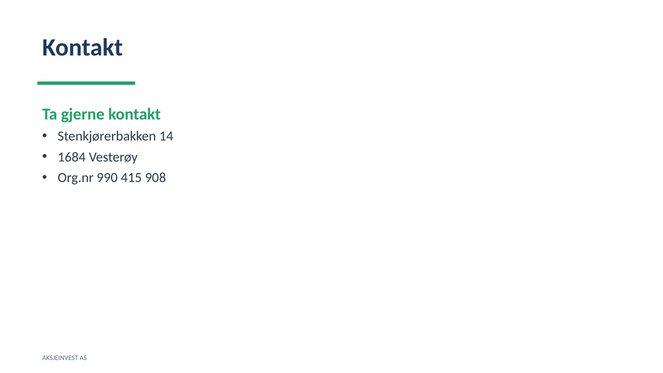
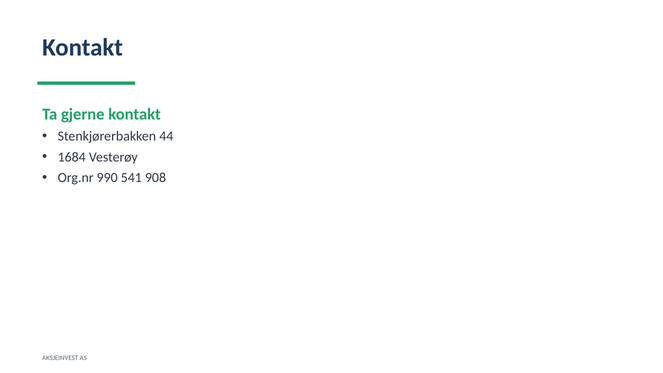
14: 14 -> 44
415: 415 -> 541
